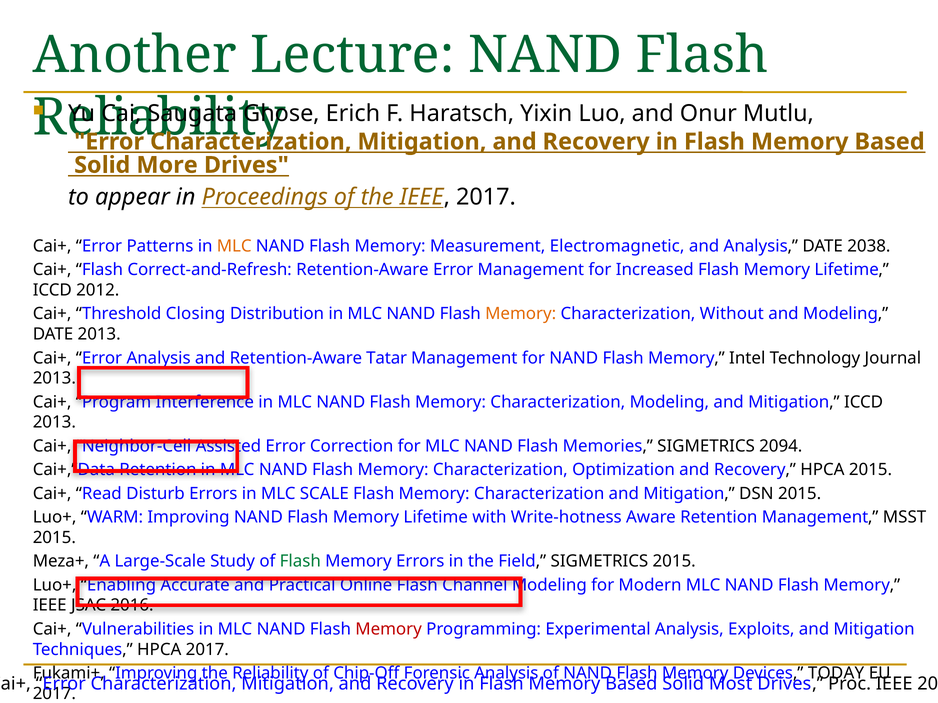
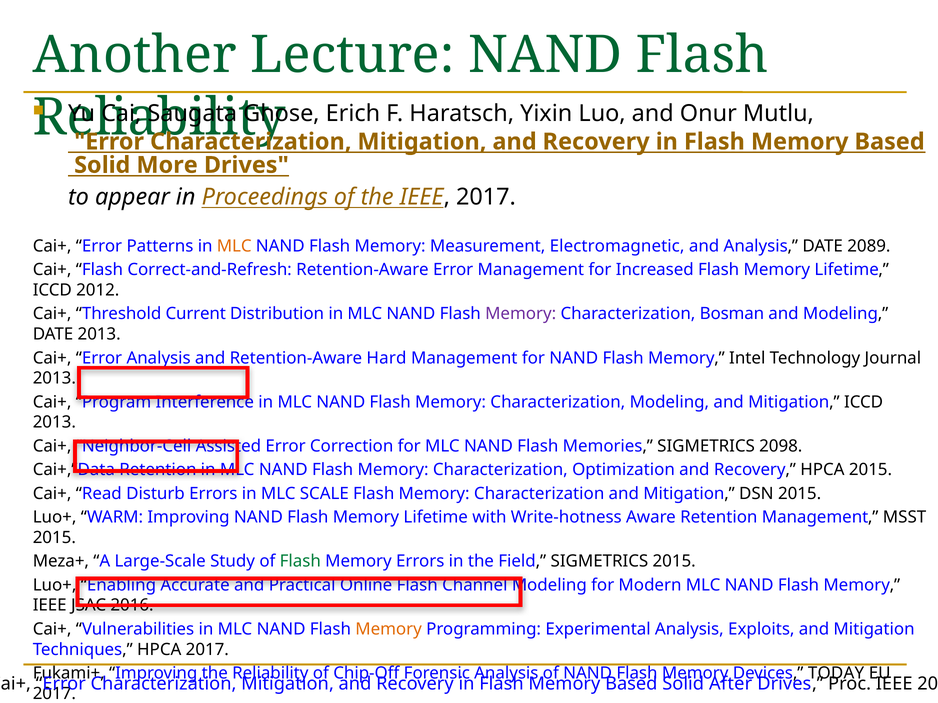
2038: 2038 -> 2089
Closing: Closing -> Current
Memory at (521, 314) colour: orange -> purple
Without: Without -> Bosman
Tatar: Tatar -> Hard
2094: 2094 -> 2098
Memory at (389, 630) colour: red -> orange
Most: Most -> After
